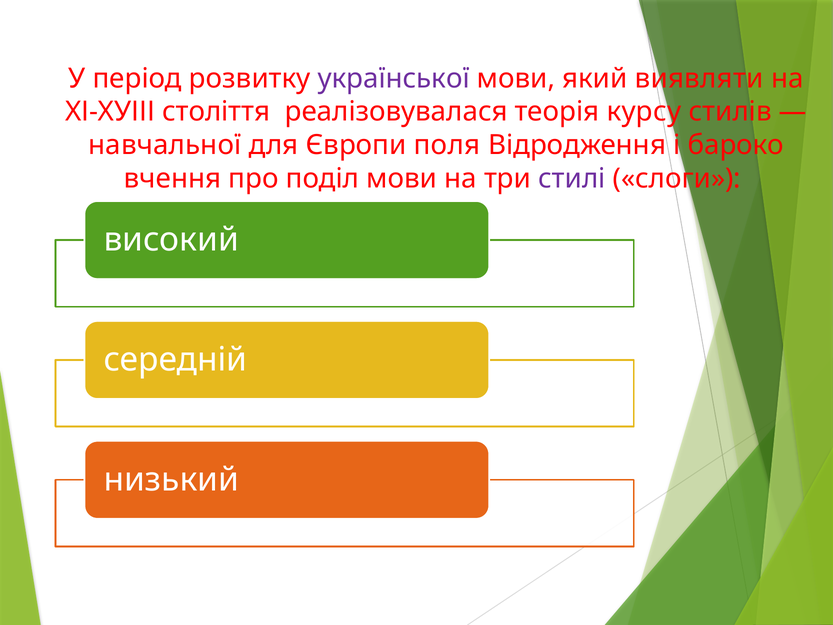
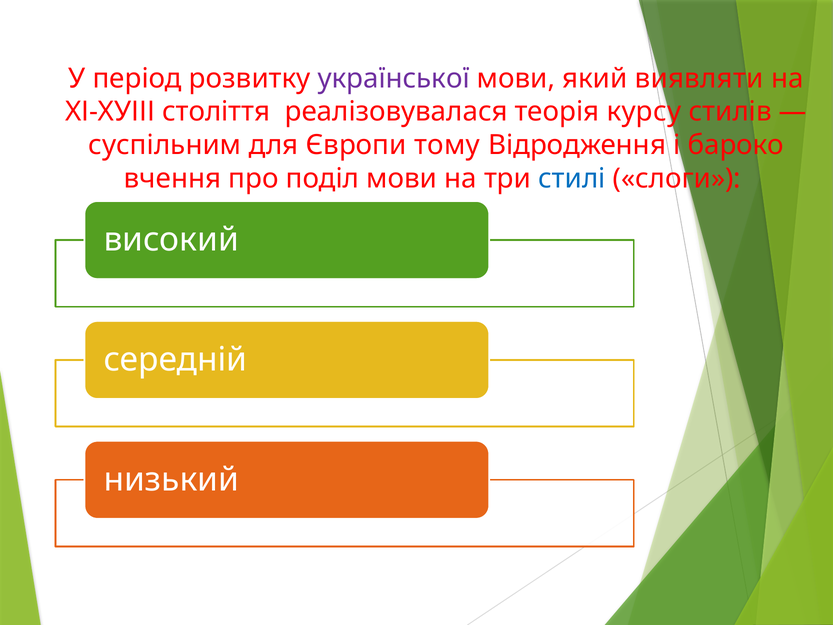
навчальної: навчальної -> суспільним
поля: поля -> тому
стилі colour: purple -> blue
